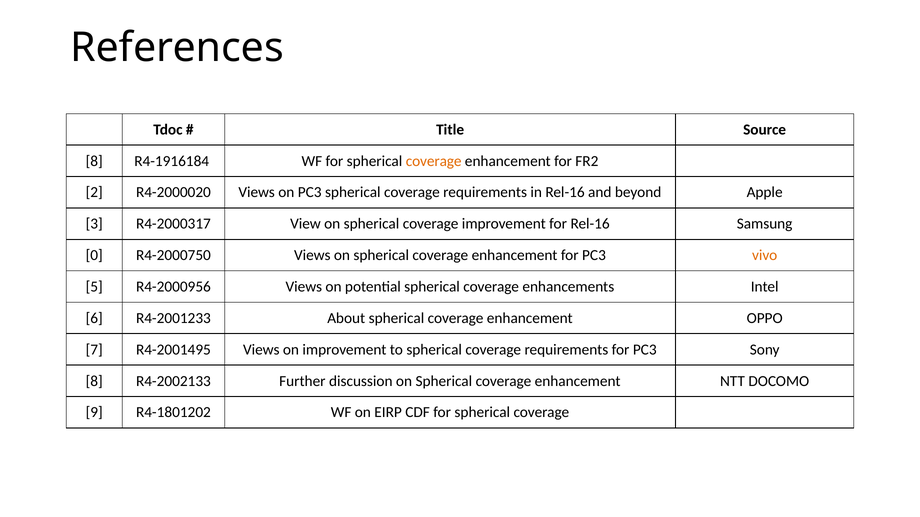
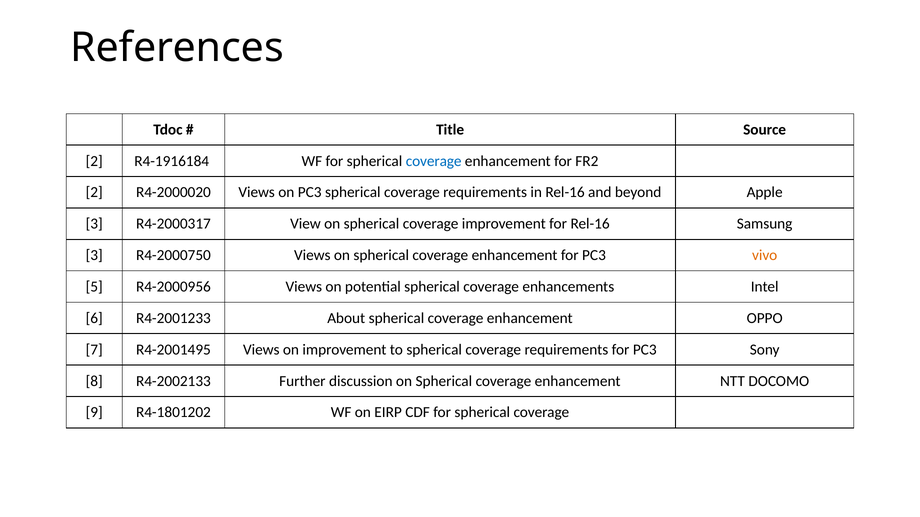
8 at (94, 161): 8 -> 2
coverage at (434, 161) colour: orange -> blue
0 at (94, 256): 0 -> 3
